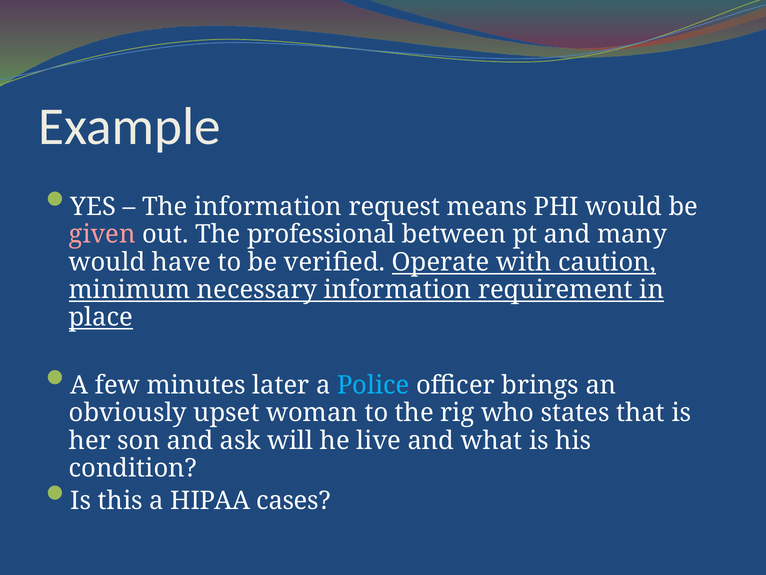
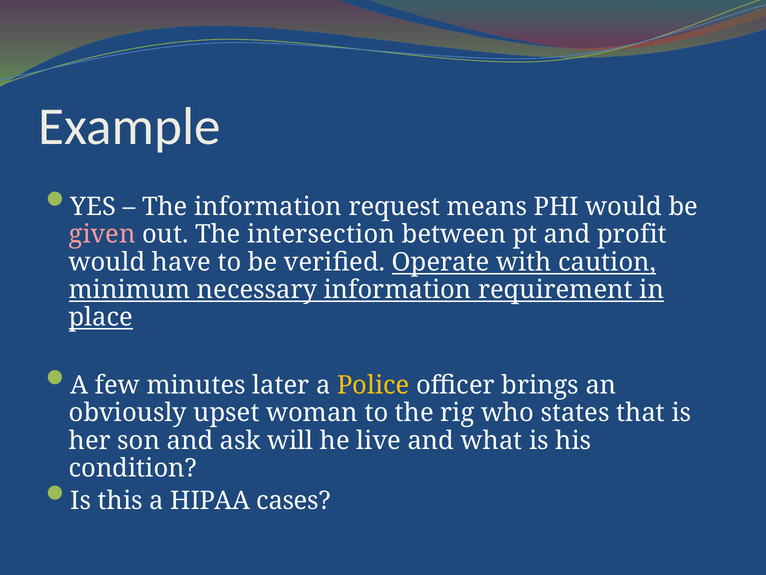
professional: professional -> intersection
many: many -> profit
Police colour: light blue -> yellow
